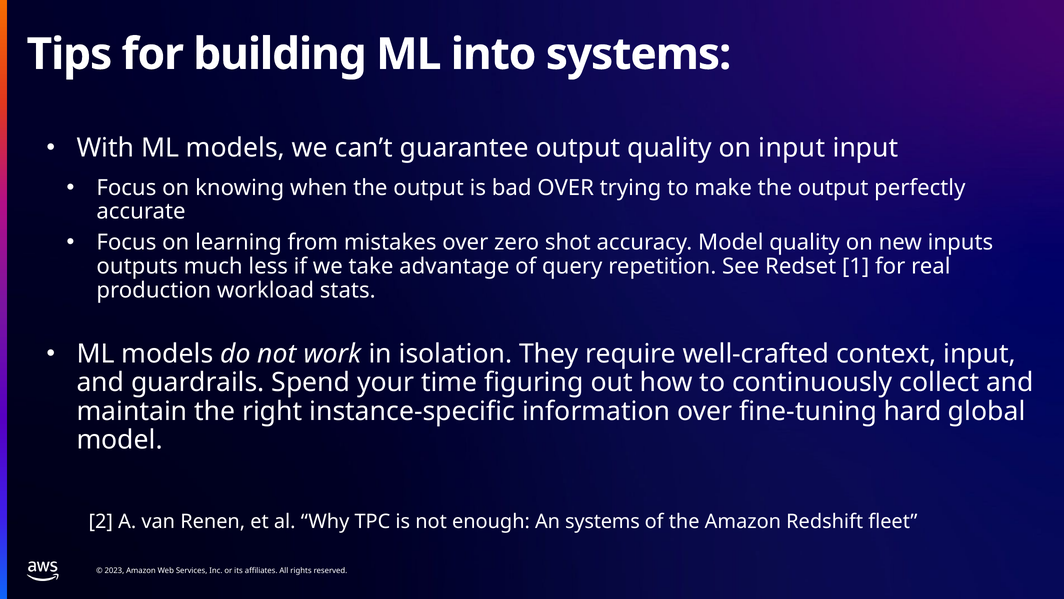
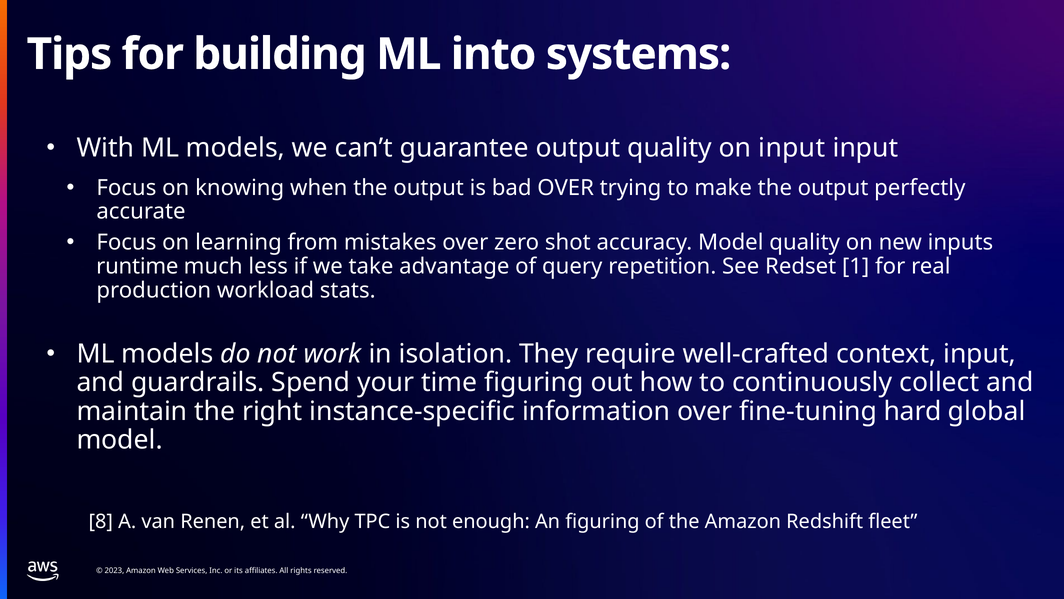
outputs: outputs -> runtime
2: 2 -> 8
An systems: systems -> figuring
